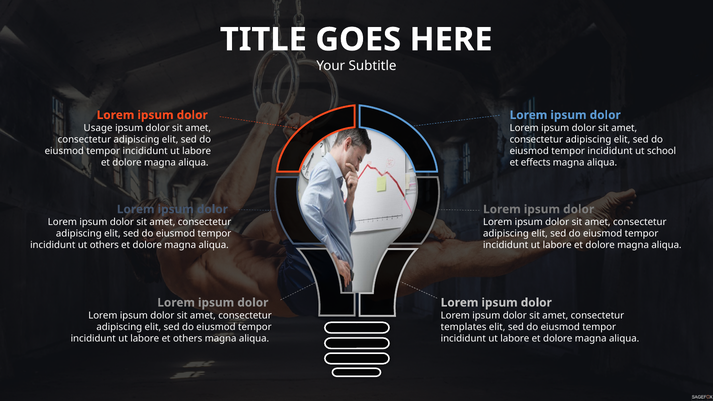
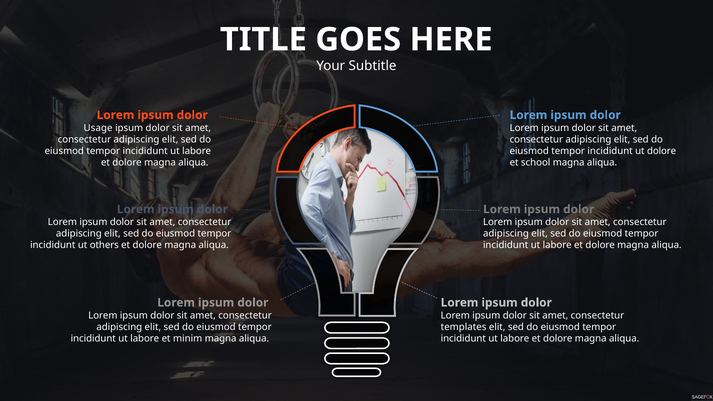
ut school: school -> dolore
effects: effects -> school
et others: others -> minim
